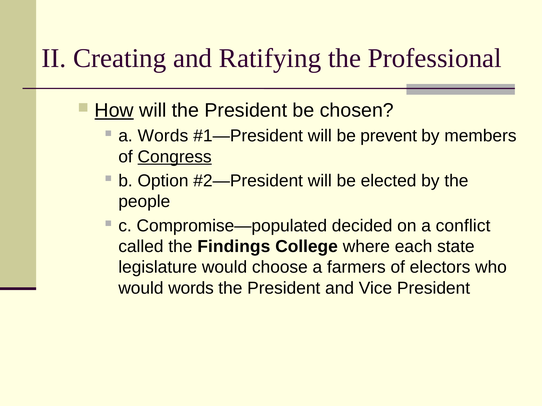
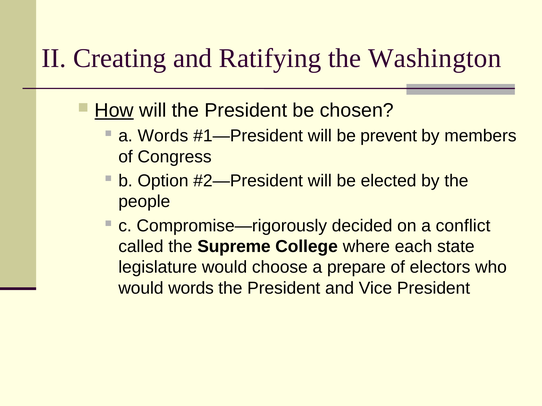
Professional: Professional -> Washington
Congress underline: present -> none
Compromise—populated: Compromise—populated -> Compromise—rigorously
Findings: Findings -> Supreme
farmers: farmers -> prepare
